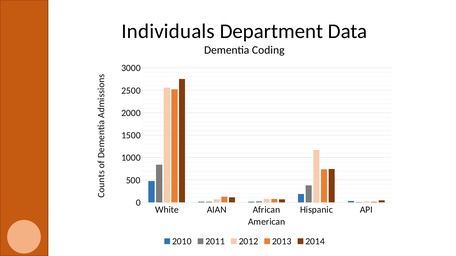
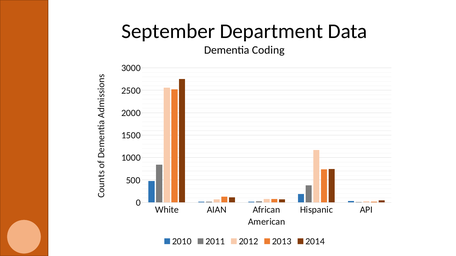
Individuals: Individuals -> September
